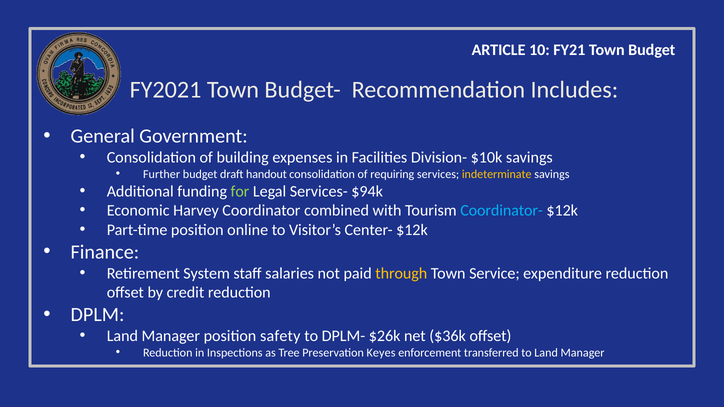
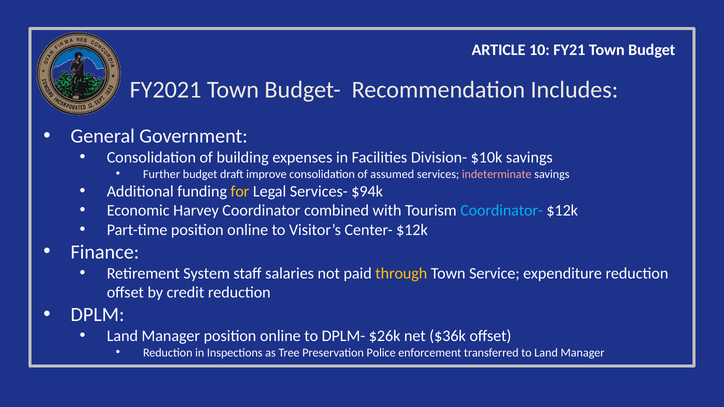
handout: handout -> improve
requiring: requiring -> assumed
indeterminate colour: yellow -> pink
for colour: light green -> yellow
Manager position safety: safety -> online
Keyes: Keyes -> Police
